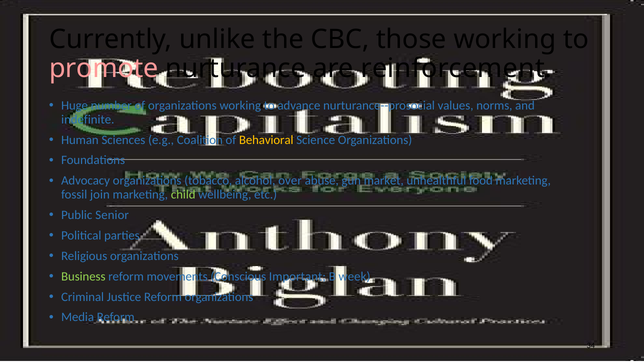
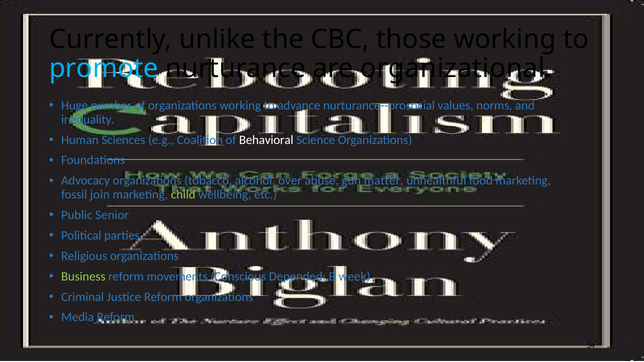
promote colour: pink -> light blue
reinforcement: reinforcement -> organizational
indefinite: indefinite -> inequality
Behavioral colour: yellow -> white
market: market -> matter
Important: Important -> Depended
